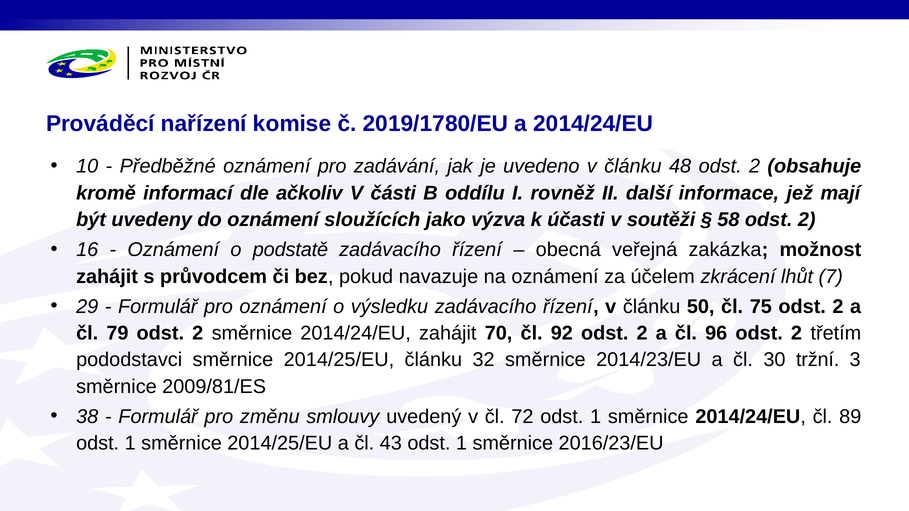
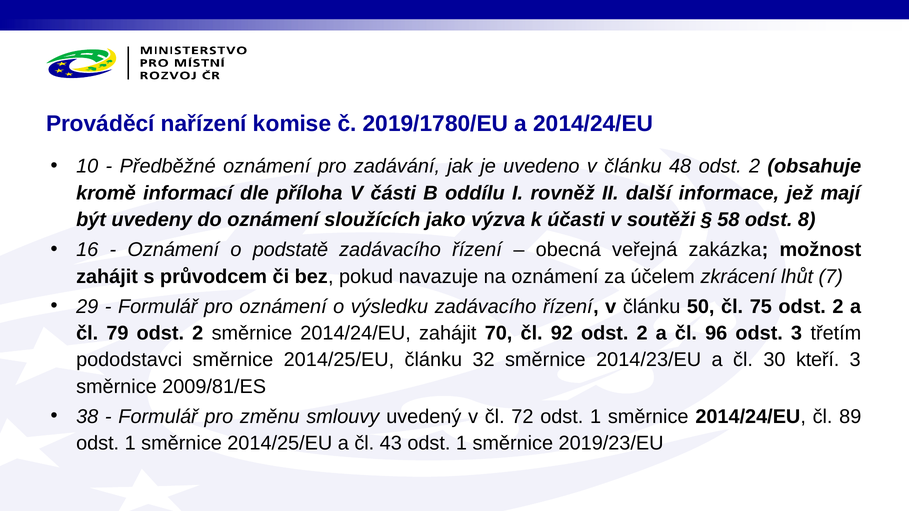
ačkoliv: ačkoliv -> příloha
58 odst 2: 2 -> 8
96 odst 2: 2 -> 3
tržní: tržní -> kteří
2016/23/EU: 2016/23/EU -> 2019/23/EU
